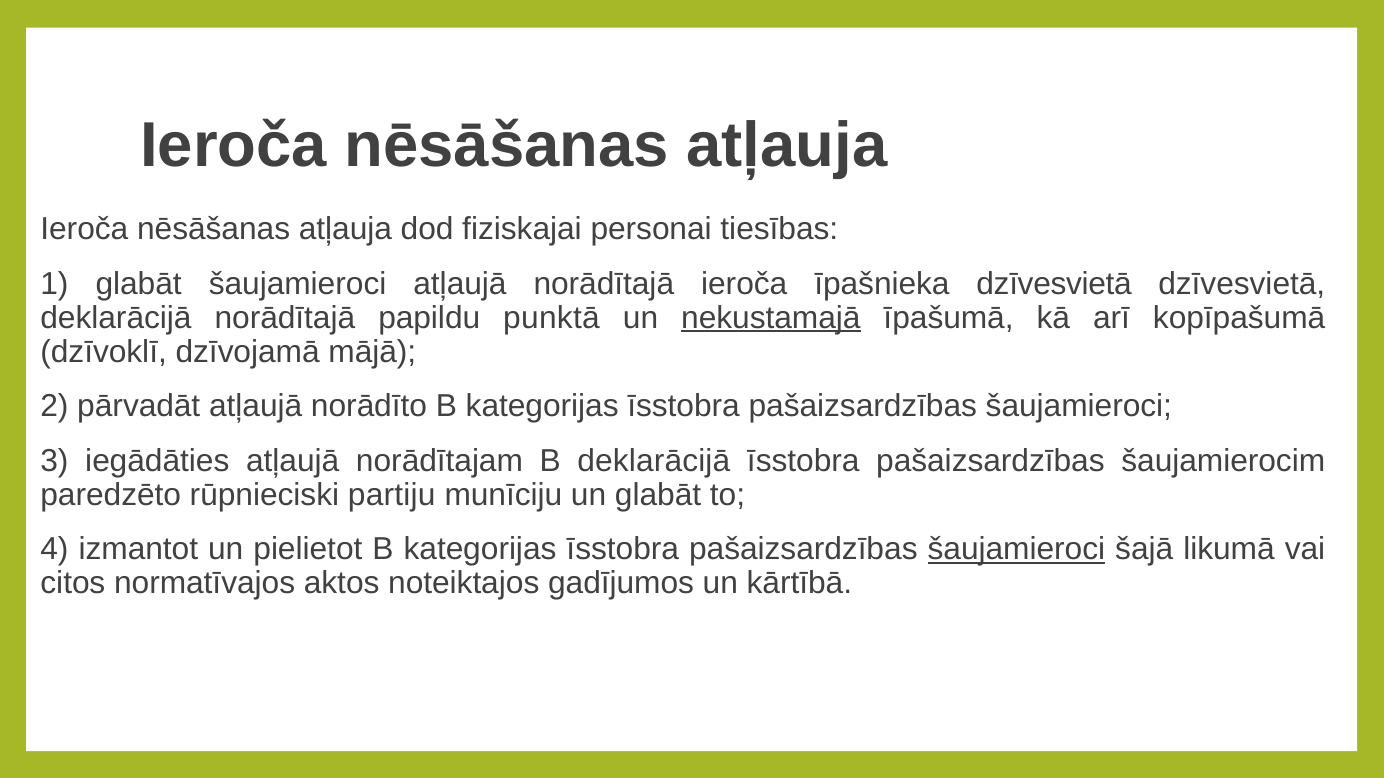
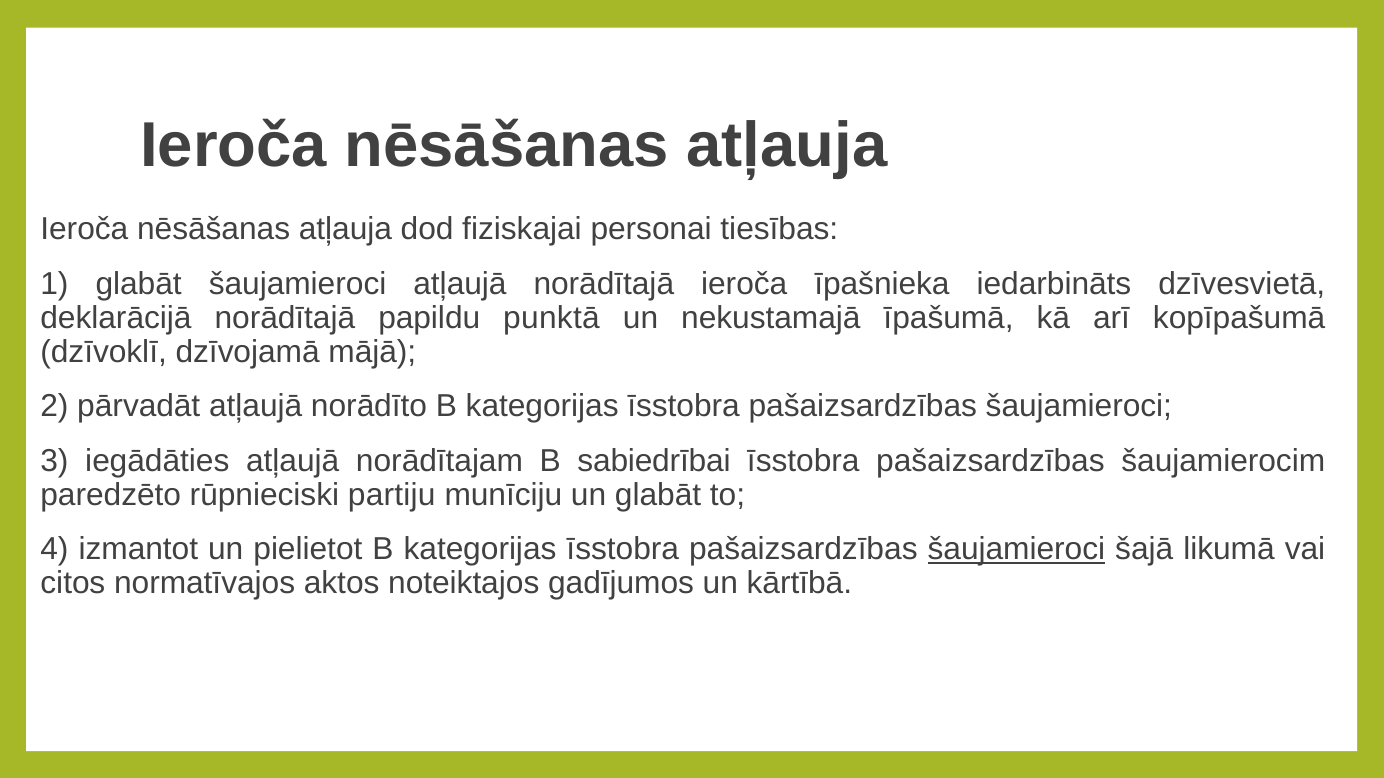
īpašnieka dzīvesvietā: dzīvesvietā -> iedarbināts
nekustamajā underline: present -> none
B deklarācijā: deklarācijā -> sabiedrībai
